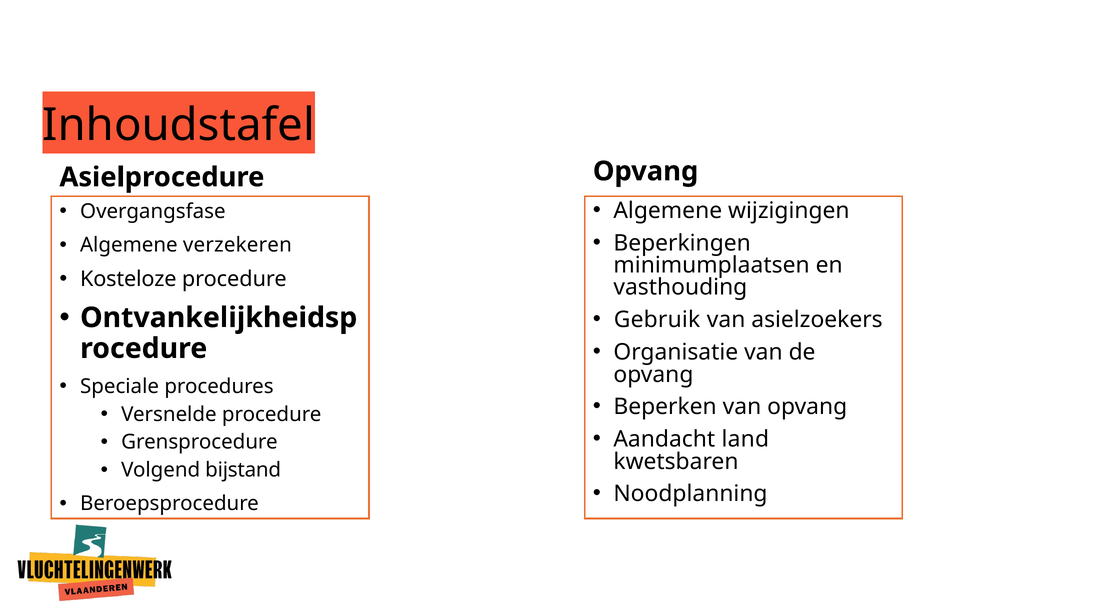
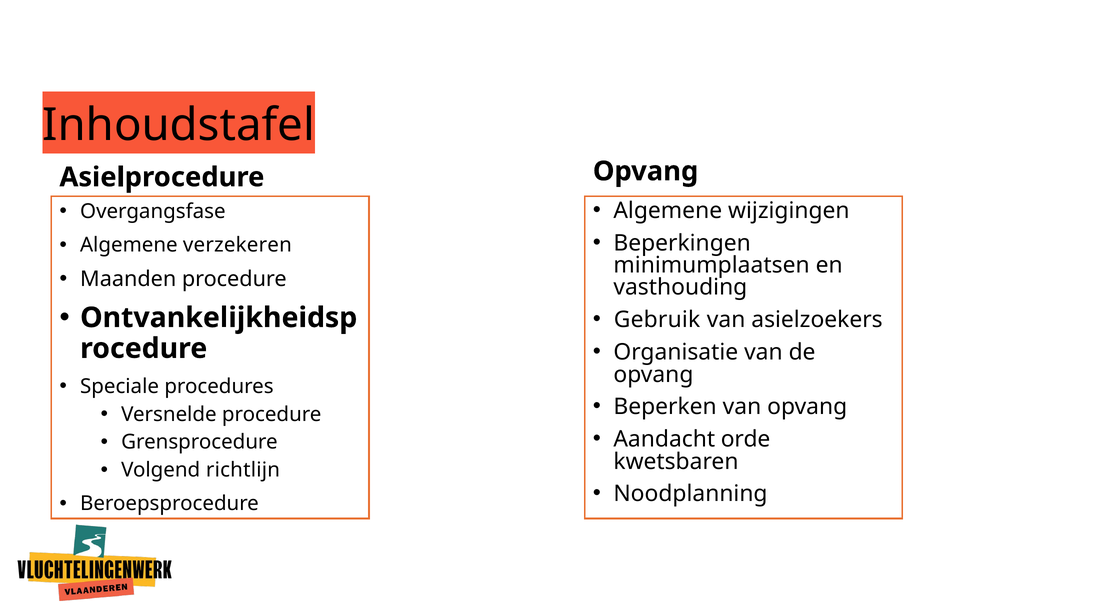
Kosteloze: Kosteloze -> Maanden
land: land -> orde
bijstand: bijstand -> richtlijn
